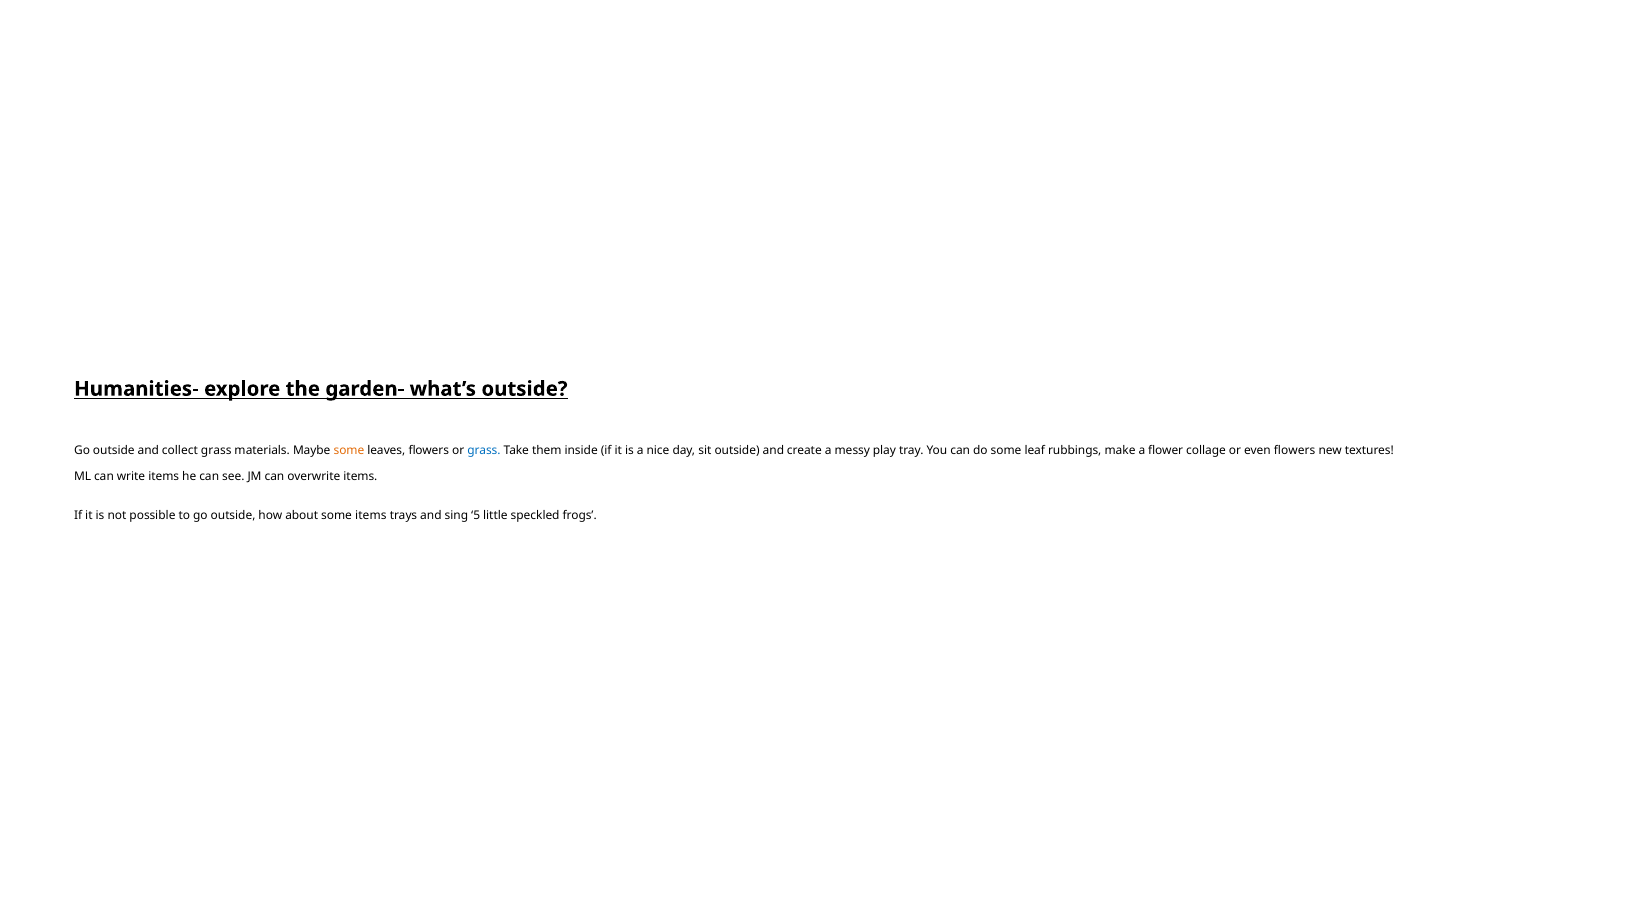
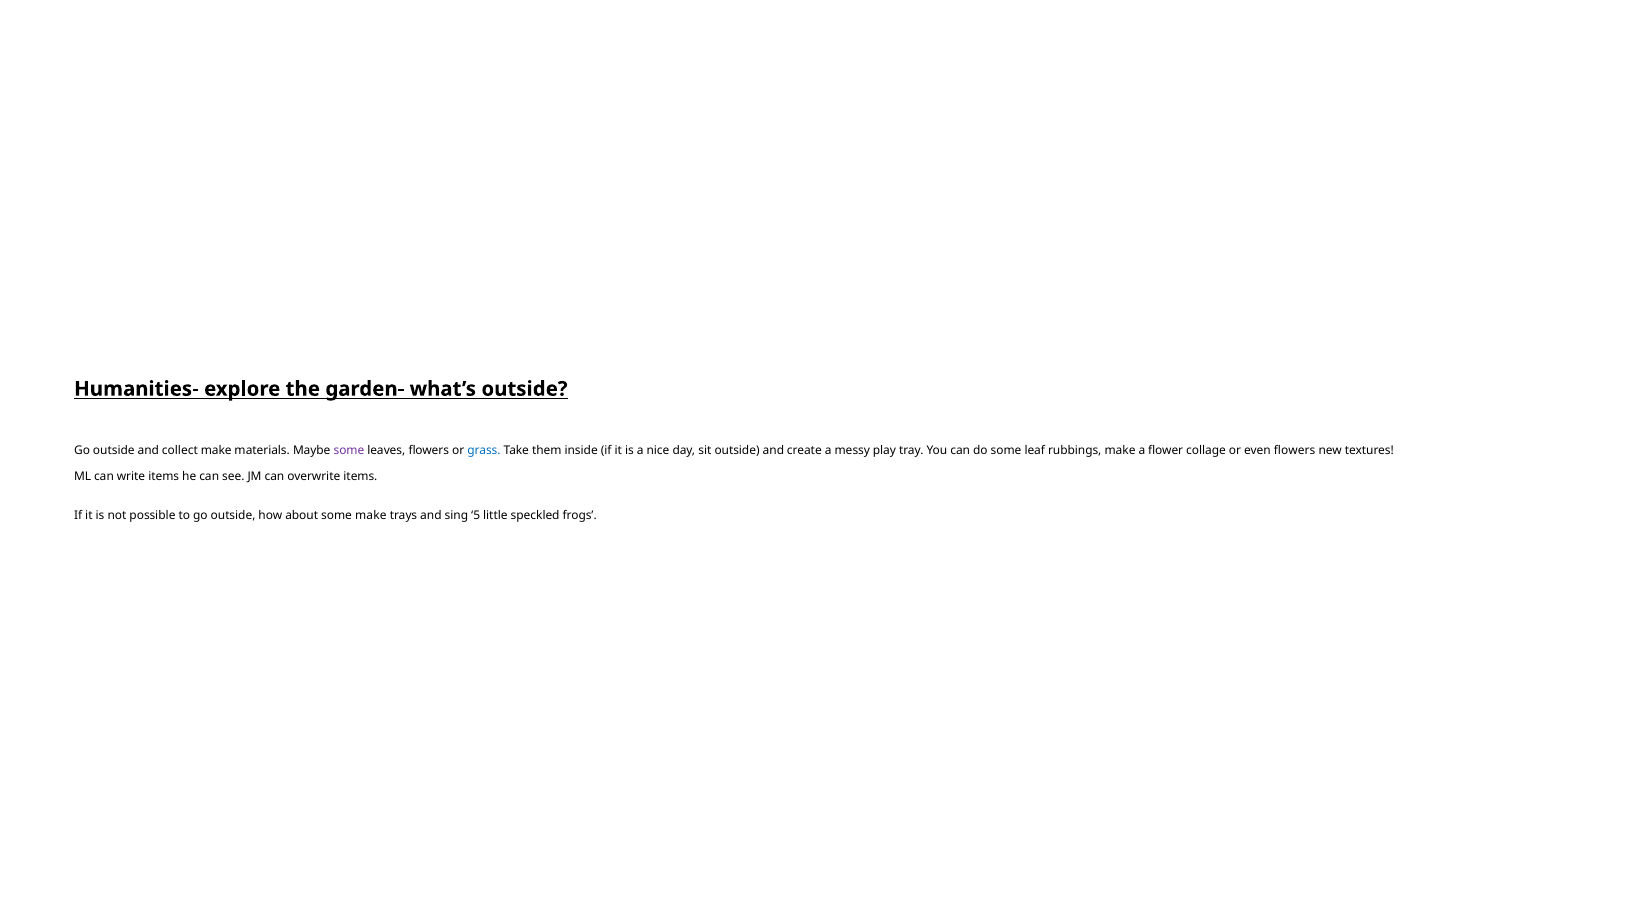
collect grass: grass -> make
some at (349, 451) colour: orange -> purple
some items: items -> make
